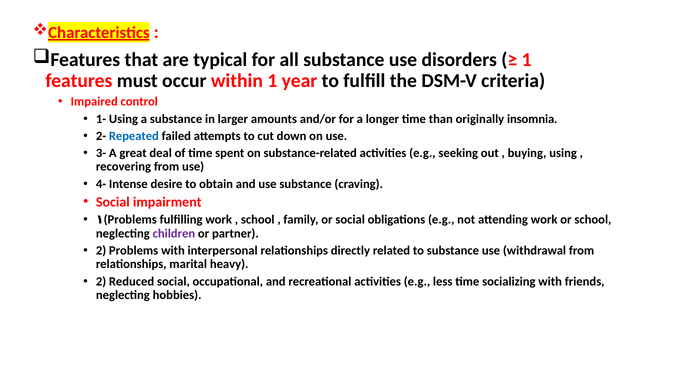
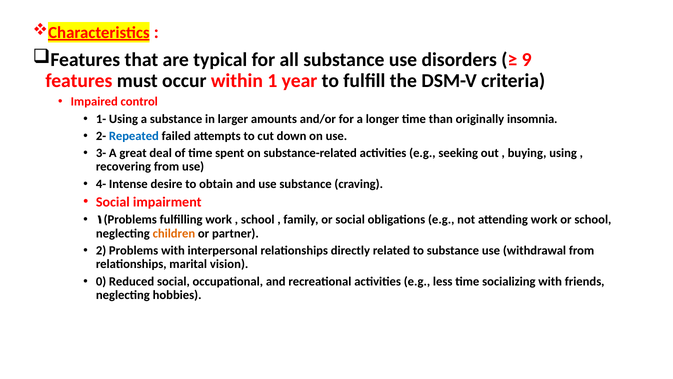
1 at (527, 59): 1 -> 9
children colour: purple -> orange
heavy: heavy -> vision
2 at (101, 281): 2 -> 0
